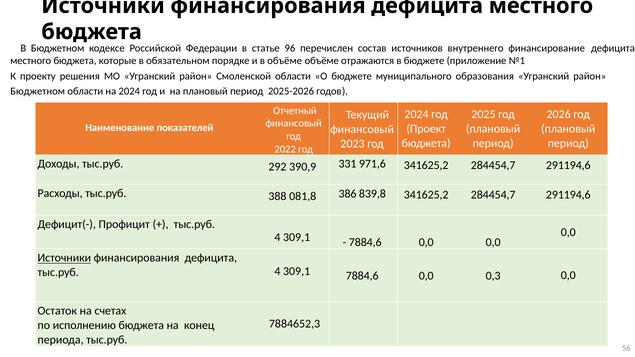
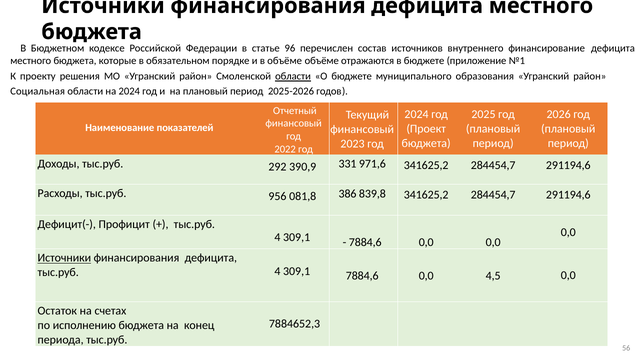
области at (293, 76) underline: none -> present
Бюджетном at (38, 91): Бюджетном -> Социальная
388: 388 -> 956
0,3: 0,3 -> 4,5
